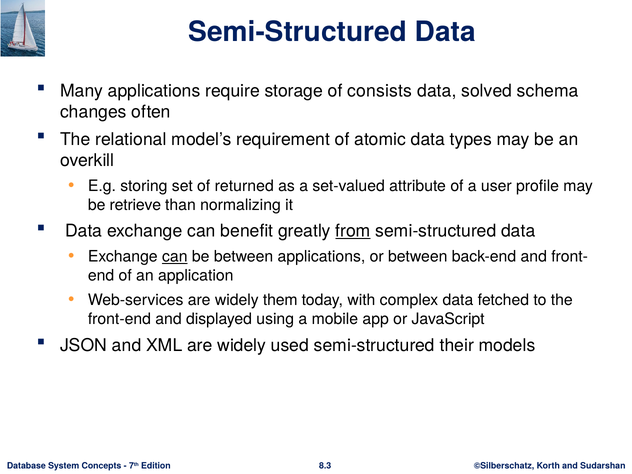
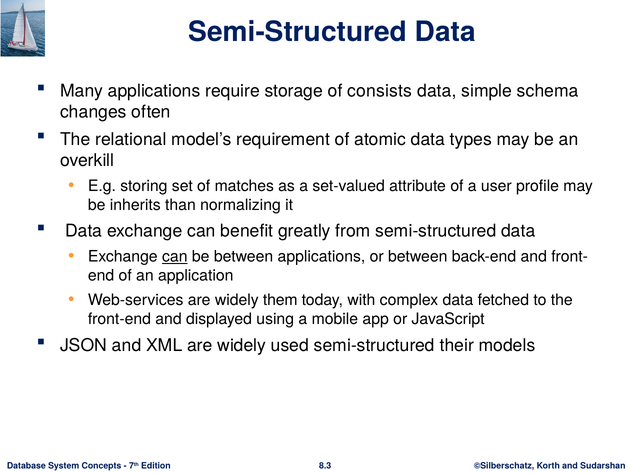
solved: solved -> simple
returned: returned -> matches
retrieve: retrieve -> inherits
from underline: present -> none
